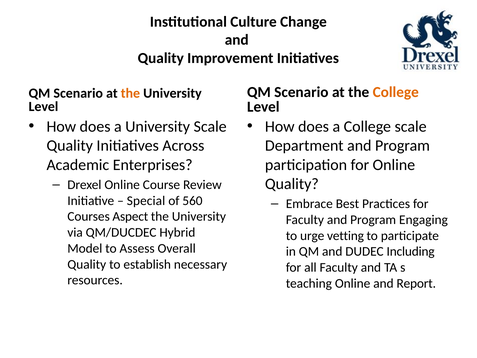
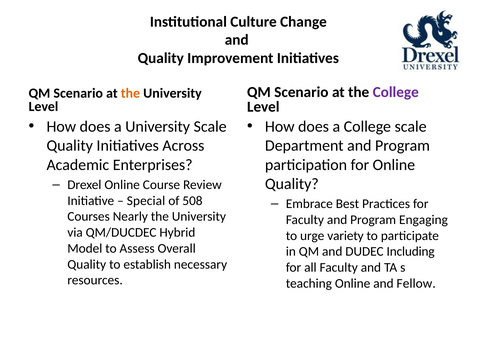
College at (396, 92) colour: orange -> purple
560: 560 -> 508
Aspect: Aspect -> Nearly
vetting: vetting -> variety
Report: Report -> Fellow
